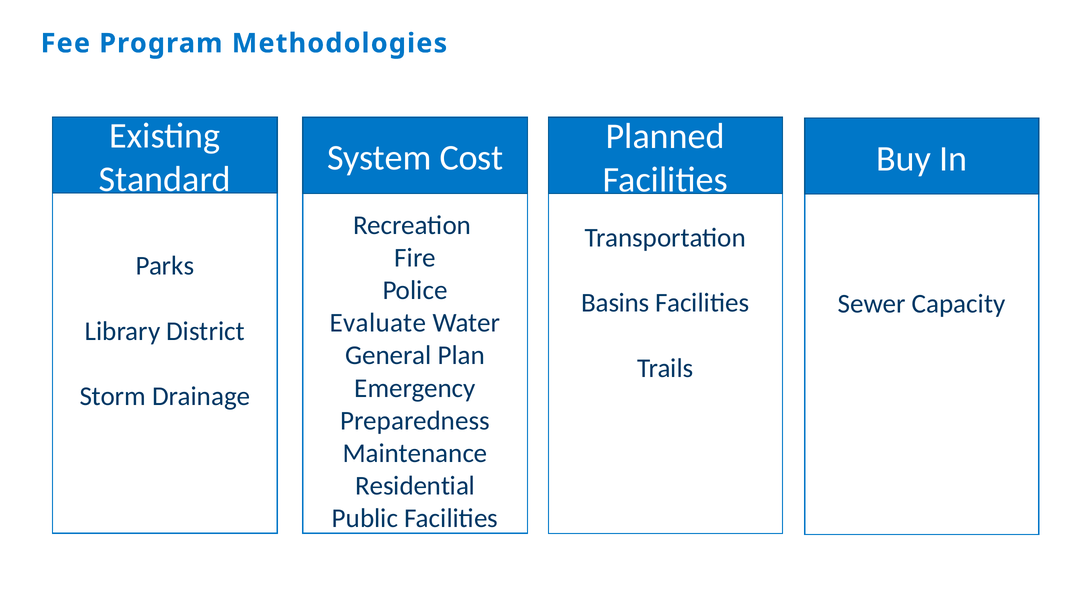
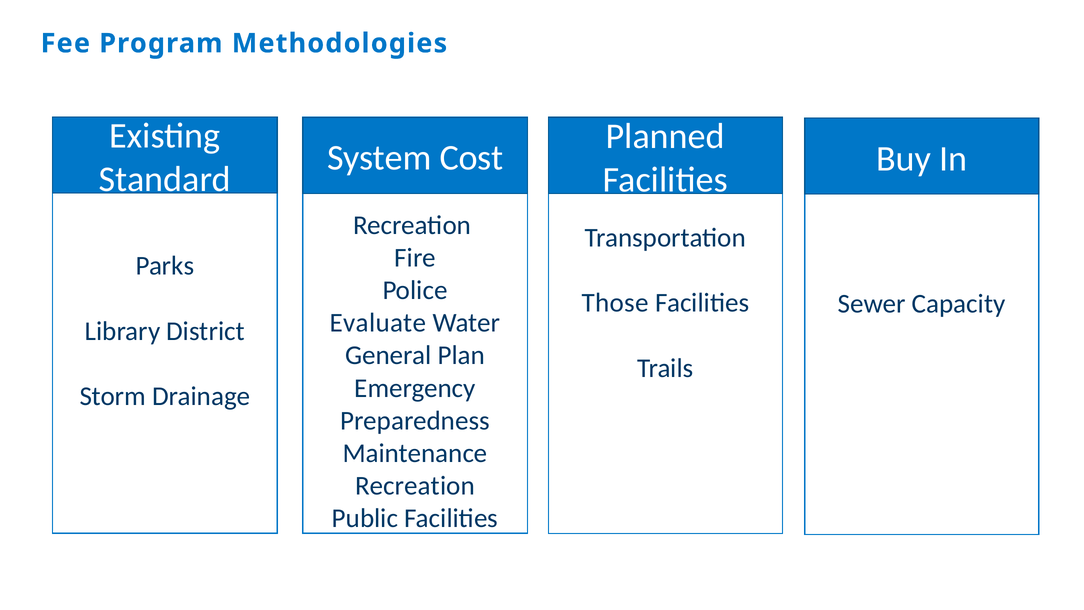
Basins: Basins -> Those
Residential at (415, 485): Residential -> Recreation
